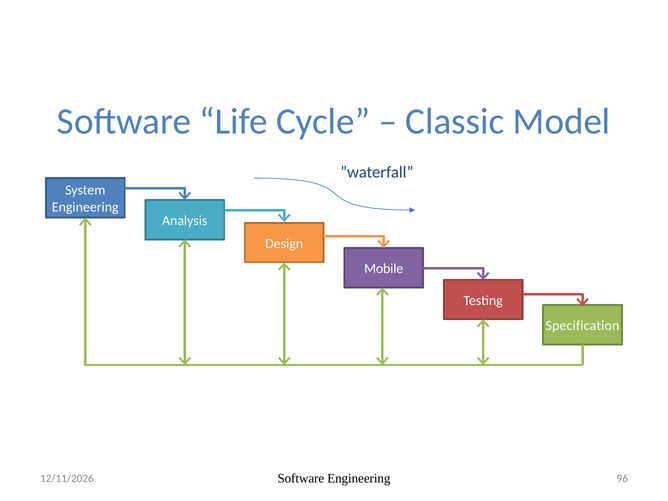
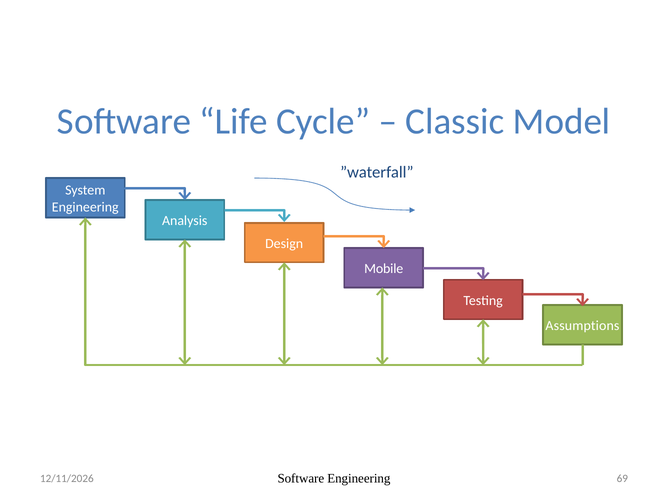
Specification: Specification -> Assumptions
96: 96 -> 69
